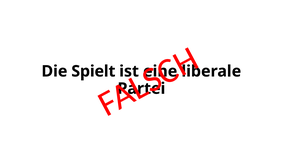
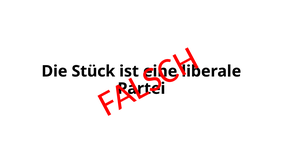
Spielt: Spielt -> Stück
